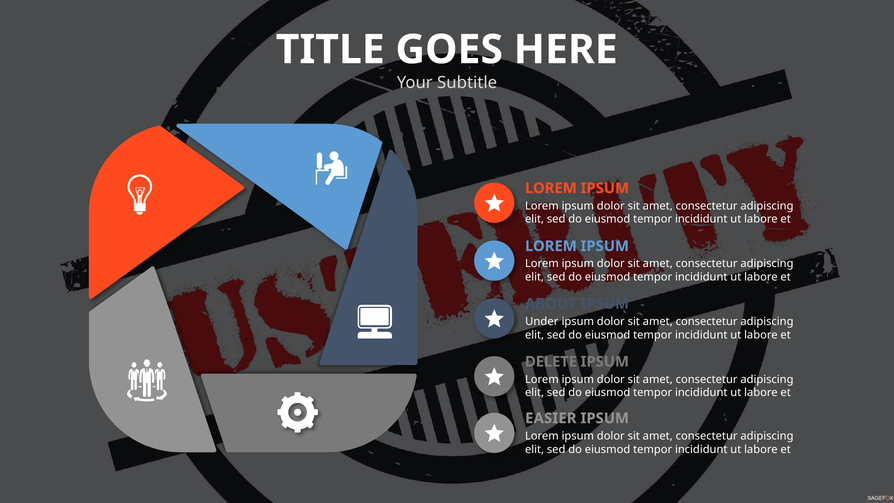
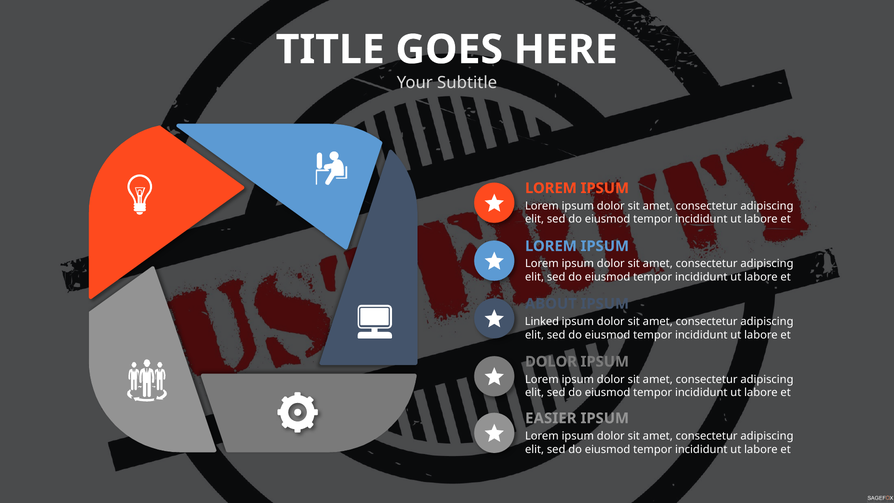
Under: Under -> Linked
DELETE at (551, 362): DELETE -> DOLOR
